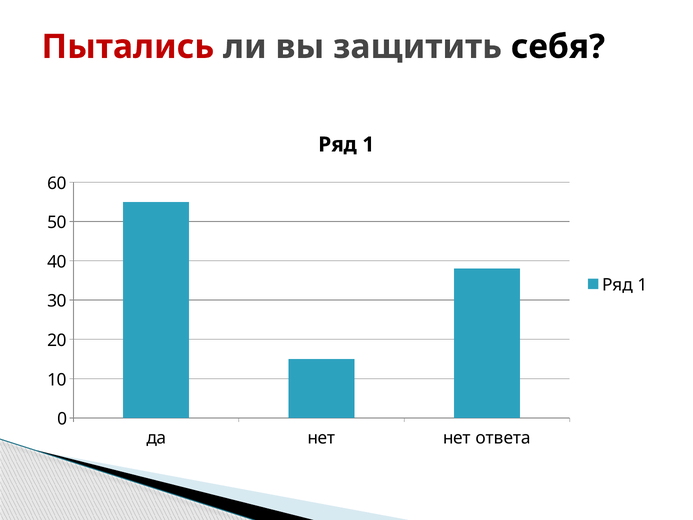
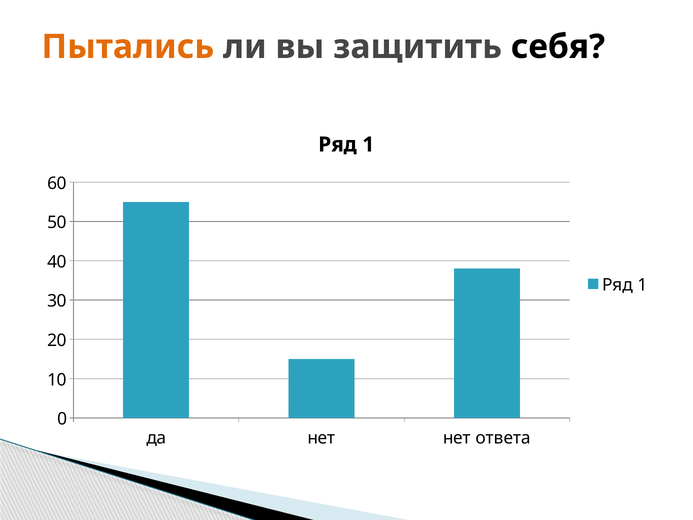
Пытались colour: red -> orange
